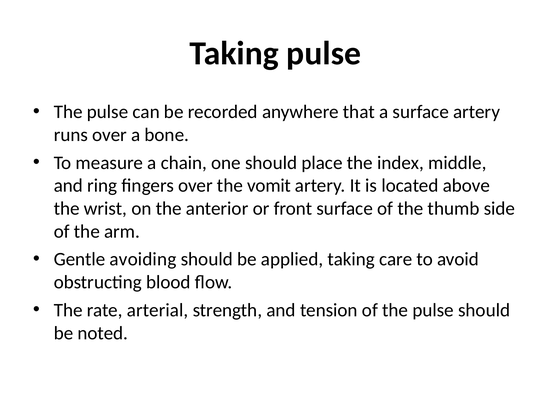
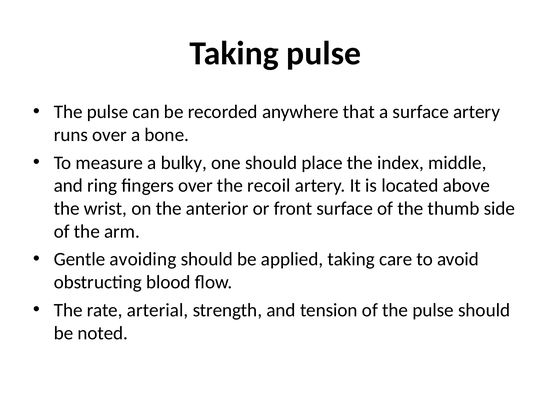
chain: chain -> bulky
vomit: vomit -> recoil
